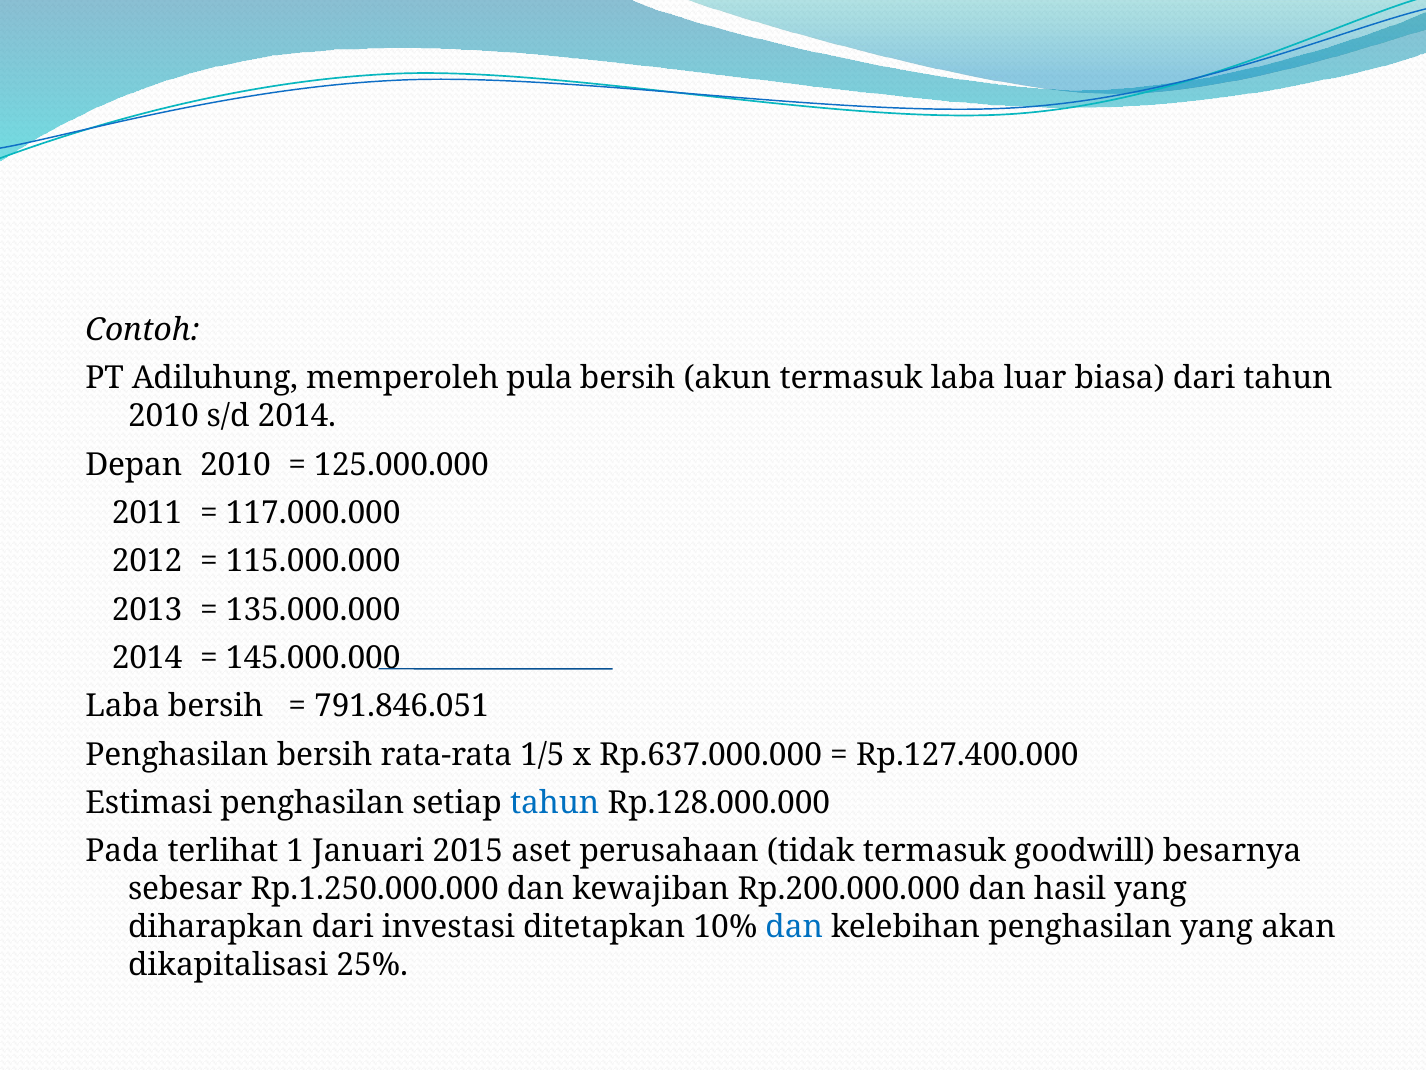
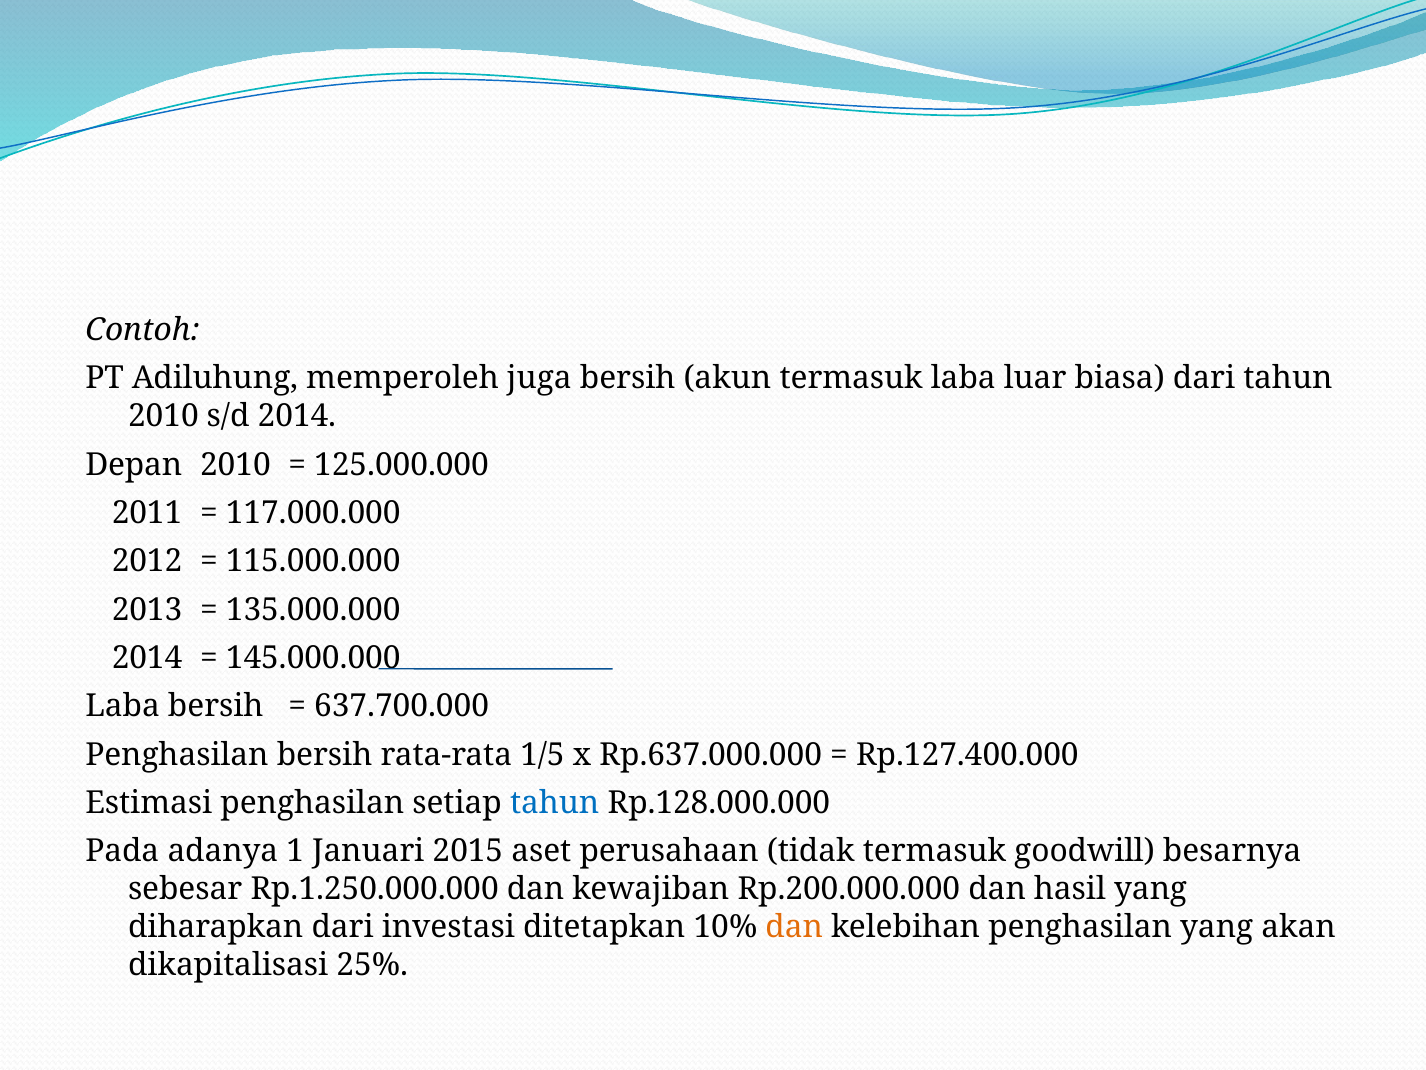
pula: pula -> juga
791.846.051: 791.846.051 -> 637.700.000
terlihat: terlihat -> adanya
dan at (794, 927) colour: blue -> orange
